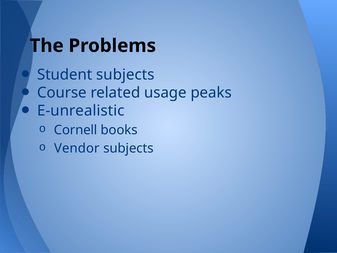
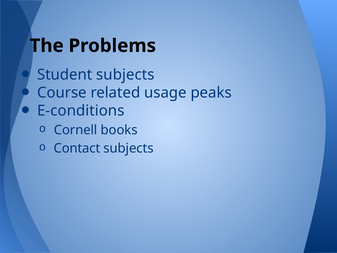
E-unrealistic: E-unrealistic -> E-conditions
Vendor: Vendor -> Contact
